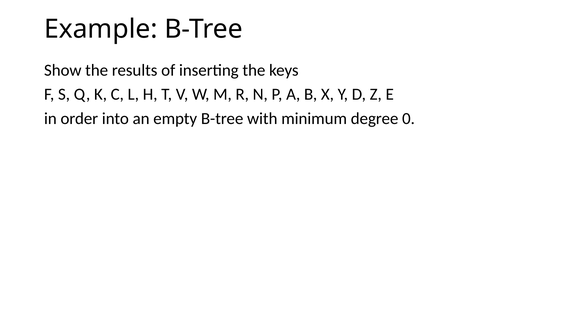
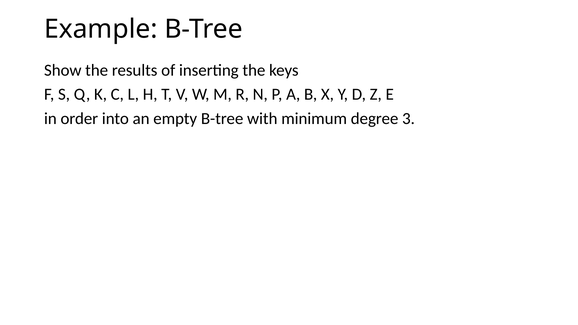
0: 0 -> 3
